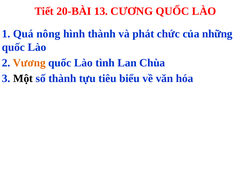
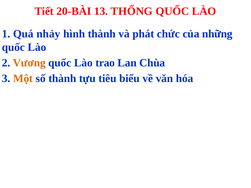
CƯƠNG: CƯƠNG -> THỐNG
nông: nông -> nhảy
tình: tình -> trao
Một colour: black -> orange
